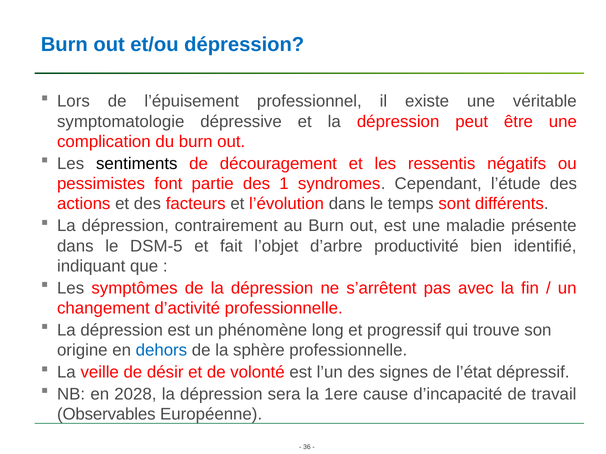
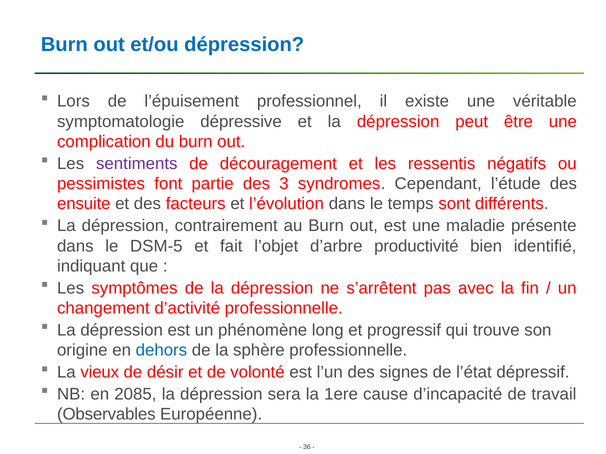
sentiments colour: black -> purple
1: 1 -> 3
actions: actions -> ensuite
veille: veille -> vieux
2028: 2028 -> 2085
